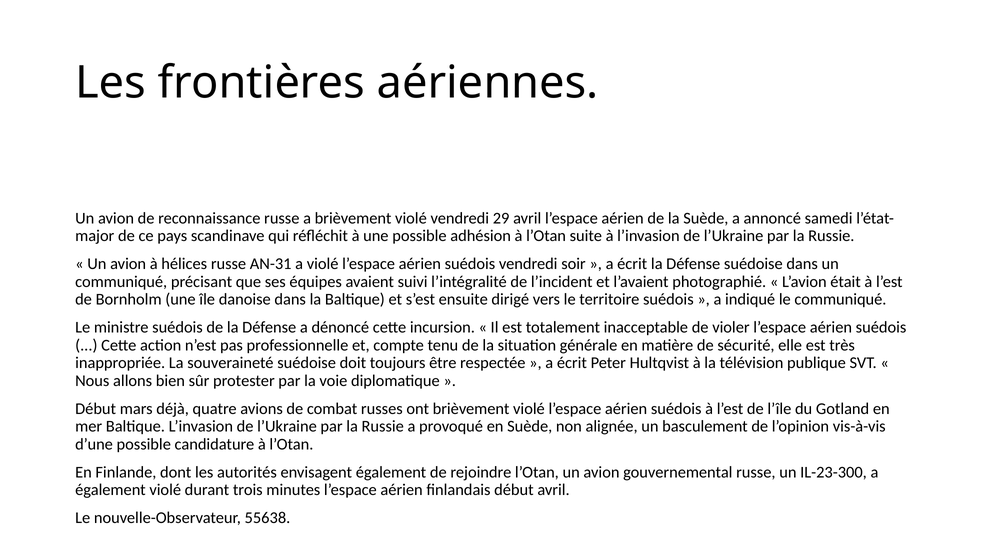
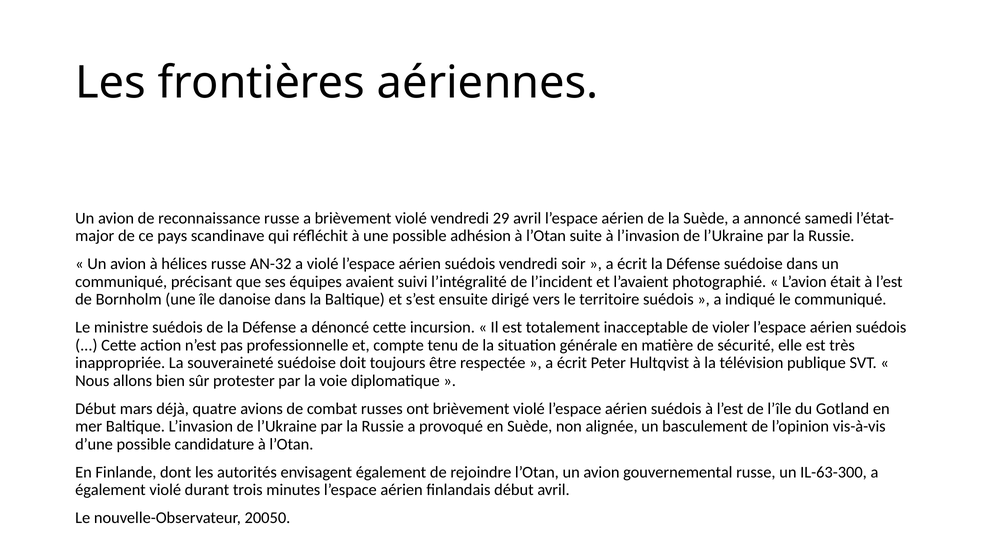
AN-31: AN-31 -> AN-32
IL-23-300: IL-23-300 -> IL-63-300
55638: 55638 -> 20050
